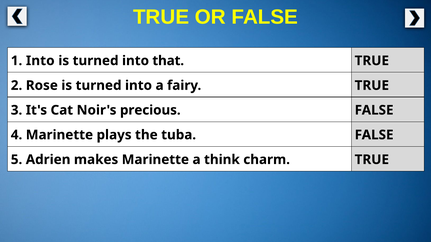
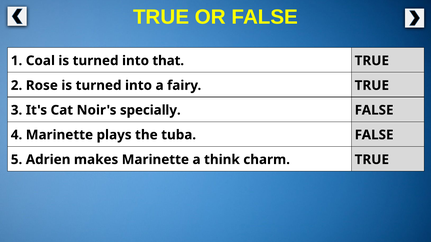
1 Into: Into -> Coal
precious: precious -> specially
